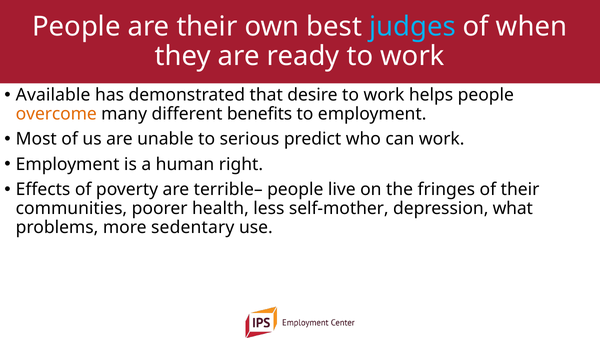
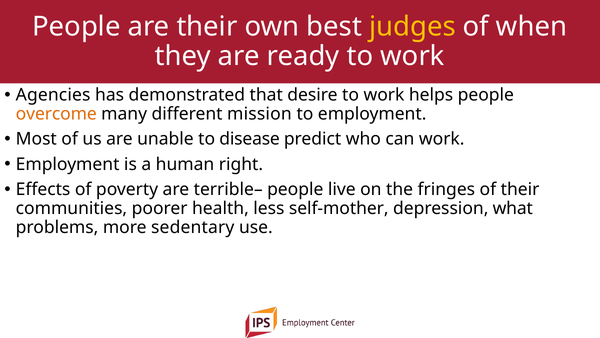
judges colour: light blue -> yellow
Available: Available -> Agencies
benefits: benefits -> mission
serious: serious -> disease
